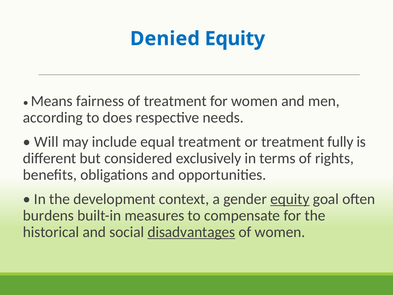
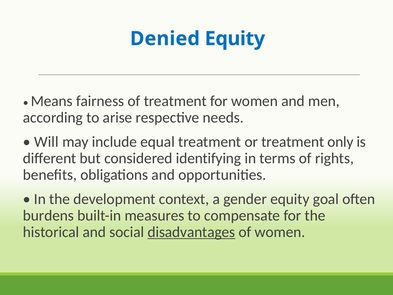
does: does -> arise
fully: fully -> only
exclusively: exclusively -> identifying
equity at (290, 199) underline: present -> none
